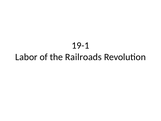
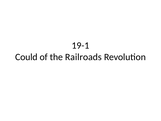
Labor: Labor -> Could
